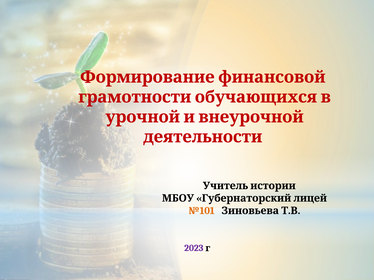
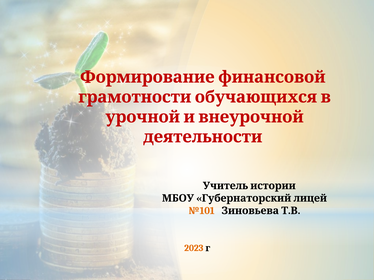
2023 colour: purple -> orange
